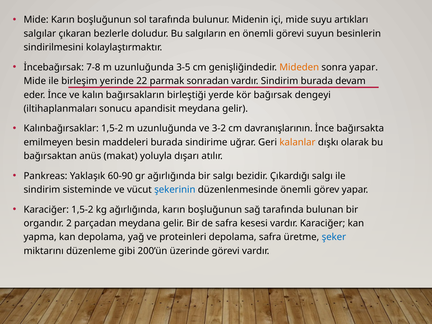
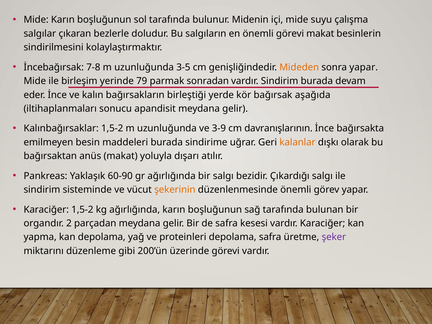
artıkları: artıkları -> çalışma
görevi suyun: suyun -> makat
22: 22 -> 79
dengeyi: dengeyi -> aşağıda
3-2: 3-2 -> 3-9
şekerinin colour: blue -> orange
şeker colour: blue -> purple
